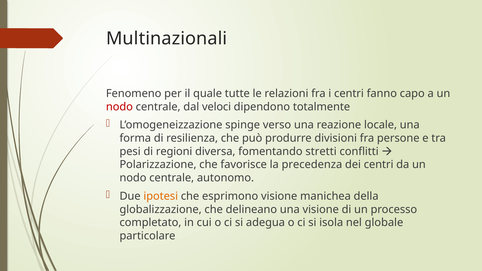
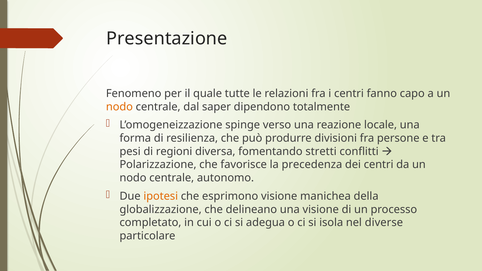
Multinazionali: Multinazionali -> Presentazione
nodo at (119, 107) colour: red -> orange
veloci: veloci -> saper
globale: globale -> diverse
